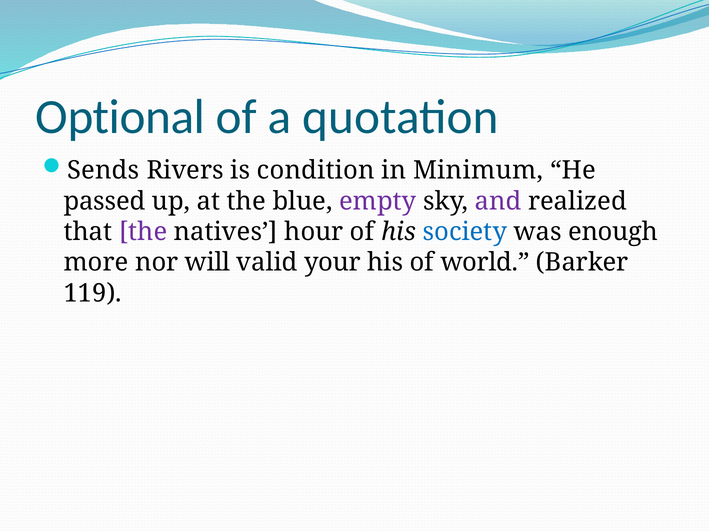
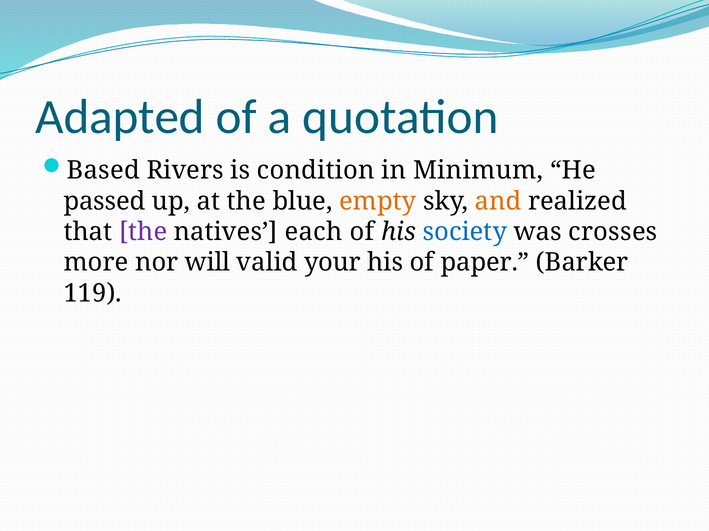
Optional: Optional -> Adapted
Sends: Sends -> Based
empty colour: purple -> orange
and colour: purple -> orange
hour: hour -> each
enough: enough -> crosses
world: world -> paper
